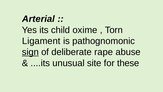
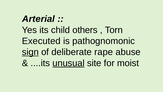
oxime: oxime -> others
Ligament: Ligament -> Executed
unusual underline: none -> present
these: these -> moist
